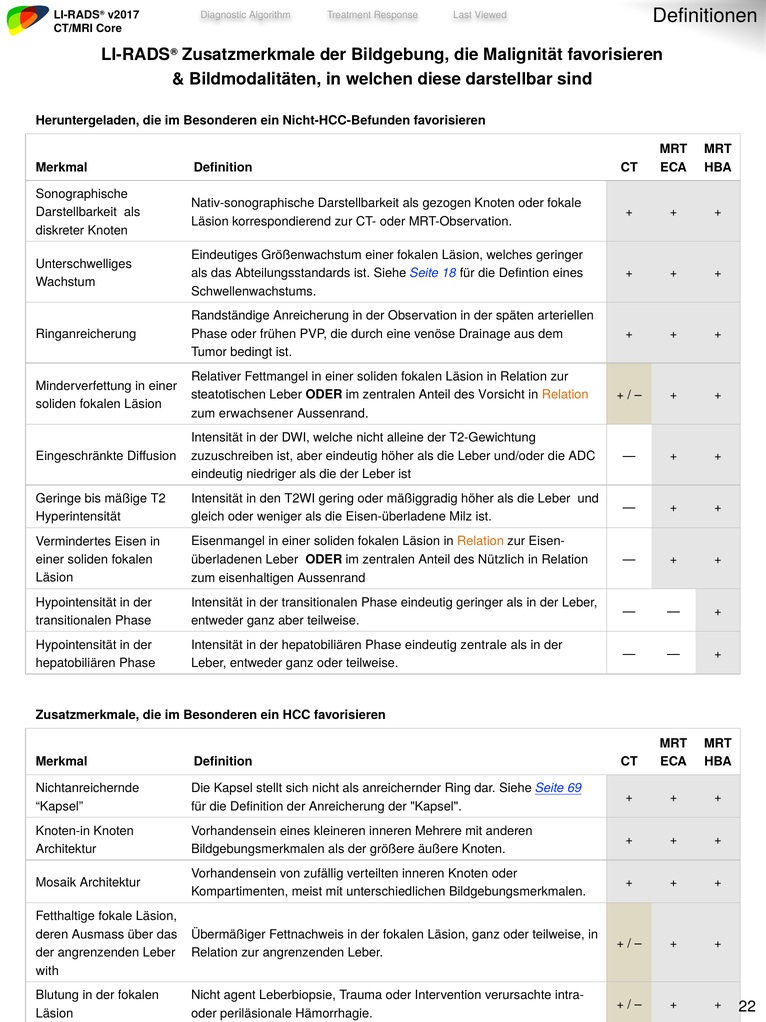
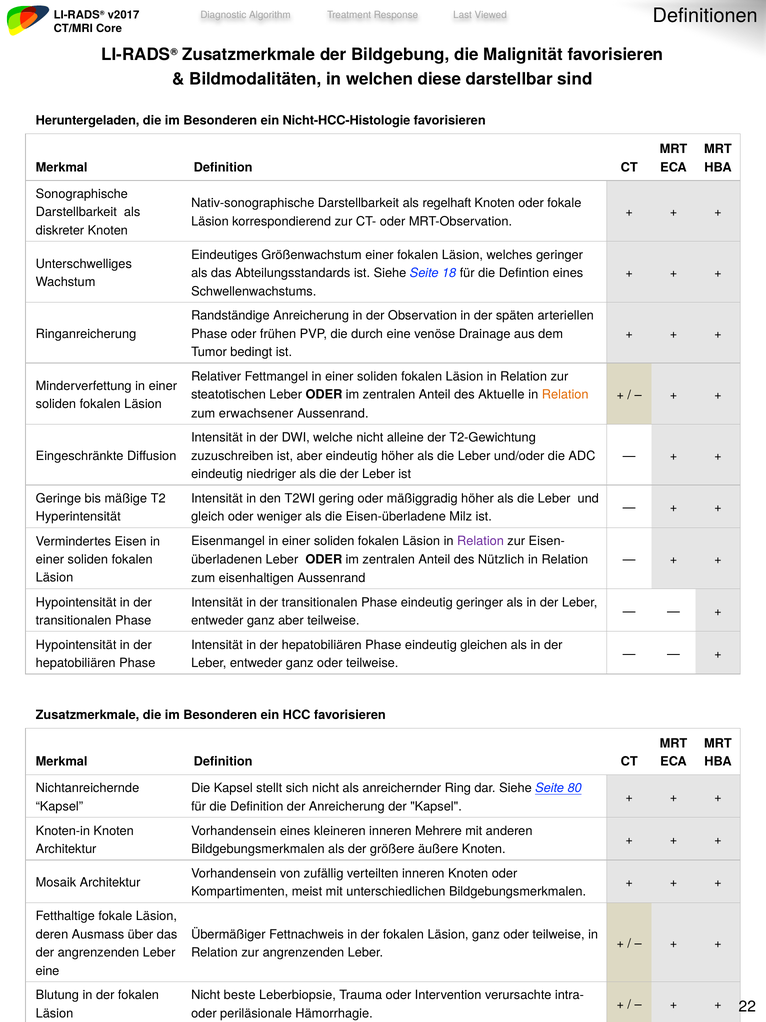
Nicht-HCC-Befunden: Nicht-HCC-Befunden -> Nicht-HCC-Histologie
als gezogen: gezogen -> regelhaft
Vorsicht: Vorsicht -> Aktuelle
Relation at (481, 541) colour: orange -> purple
zentrale: zentrale -> gleichen
69: 69 -> 80
with at (47, 970): with -> eine
agent: agent -> beste
